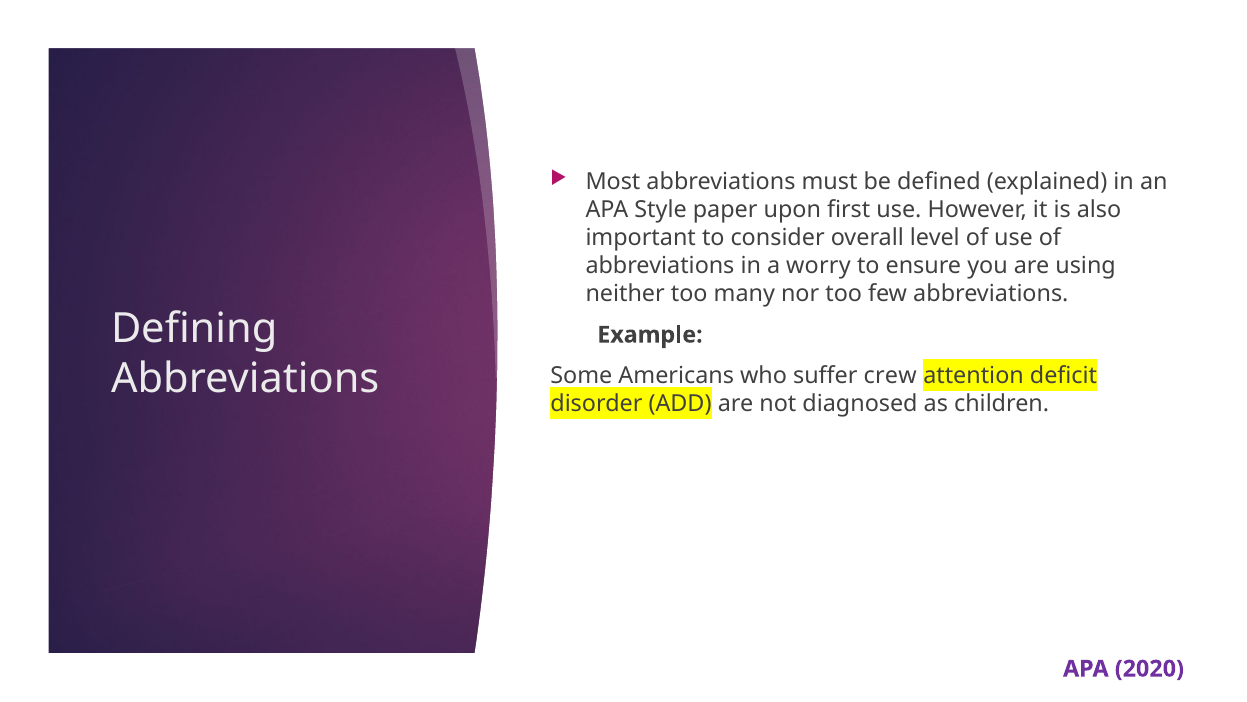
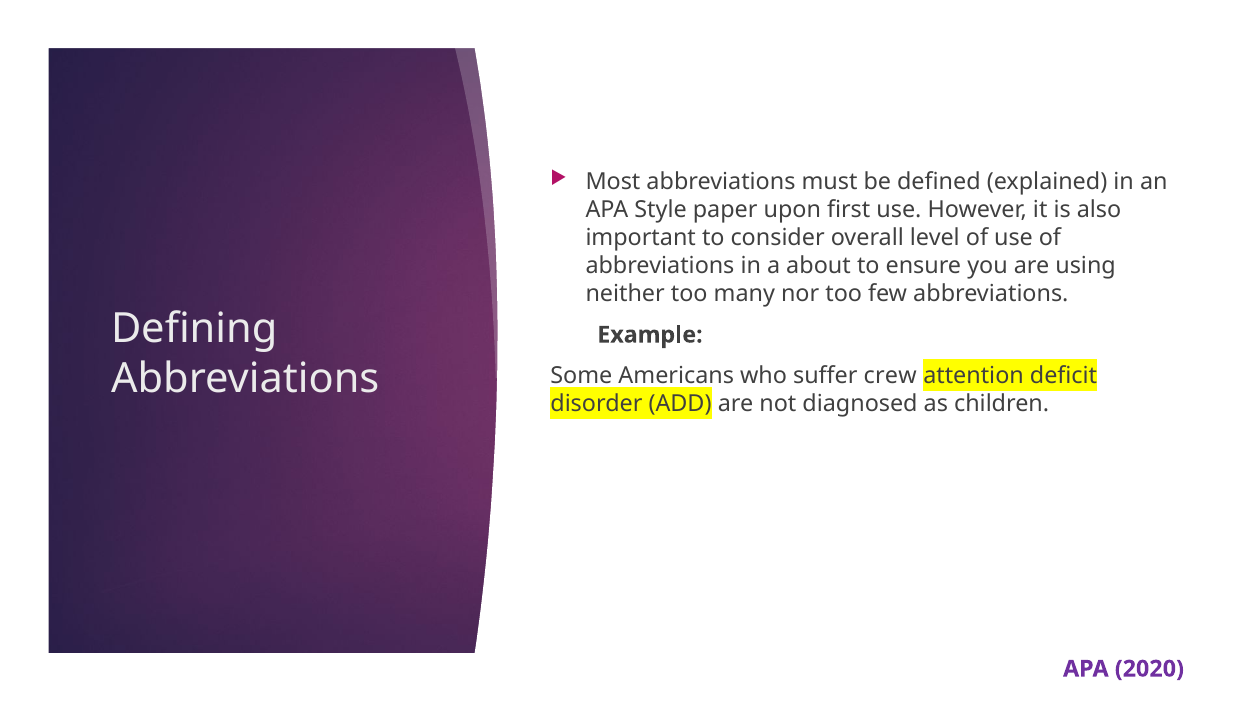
worry: worry -> about
